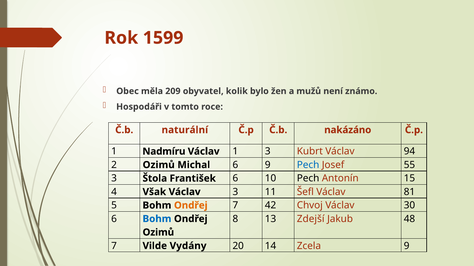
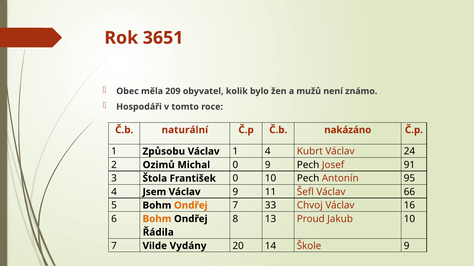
1599: 1599 -> 3651
Nadmíru: Nadmíru -> Způsobu
1 3: 3 -> 4
94: 94 -> 24
Michal 6: 6 -> 0
Pech at (308, 165) colour: blue -> black
55: 55 -> 91
František 6: 6 -> 0
15: 15 -> 95
Však: Však -> Jsem
Václav 3: 3 -> 9
81: 81 -> 66
42: 42 -> 33
30: 30 -> 16
Bohm at (157, 219) colour: blue -> orange
Zdejší: Zdejší -> Proud
Jakub 48: 48 -> 10
Ozimů at (158, 233): Ozimů -> Řádila
Zcela: Zcela -> Škole
